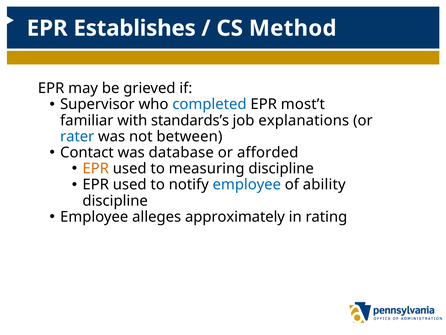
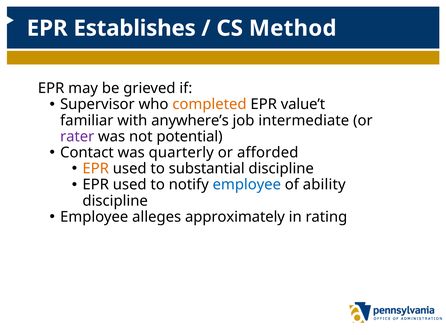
completed colour: blue -> orange
most’t: most’t -> value’t
standards’s: standards’s -> anywhere’s
explanations: explanations -> intermediate
rater colour: blue -> purple
between: between -> potential
database: database -> quarterly
measuring: measuring -> substantial
